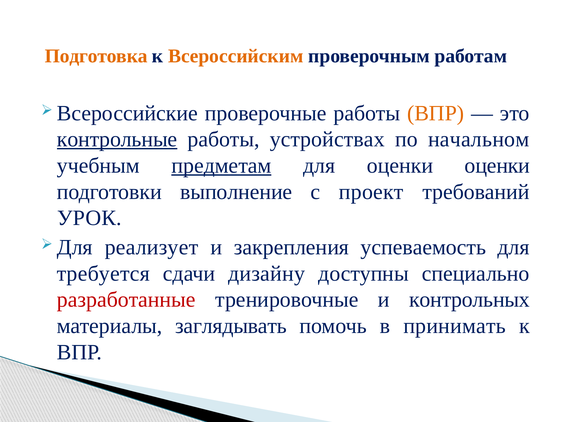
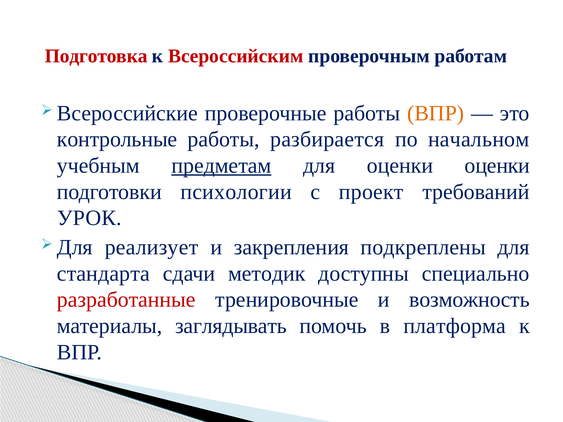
Подготовка colour: orange -> red
Всероссийским colour: orange -> red
контрольные underline: present -> none
устройствах: устройствах -> разбирается
выполнение: выполнение -> психологии
успеваемость: успеваемость -> подкреплены
требуется: требуется -> стандарта
дизайну: дизайну -> методик
контрольных: контрольных -> возможность
принимать: принимать -> платформа
